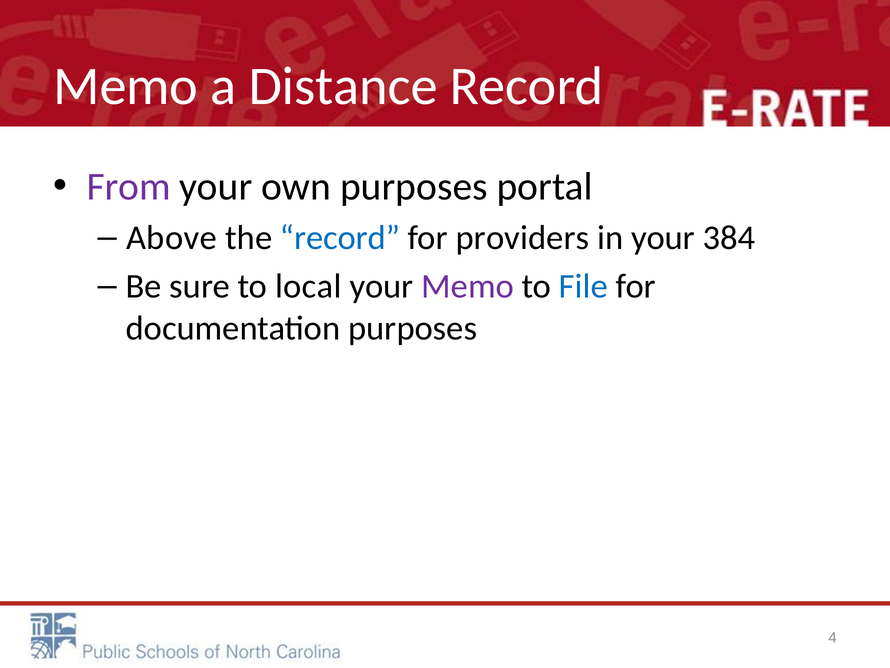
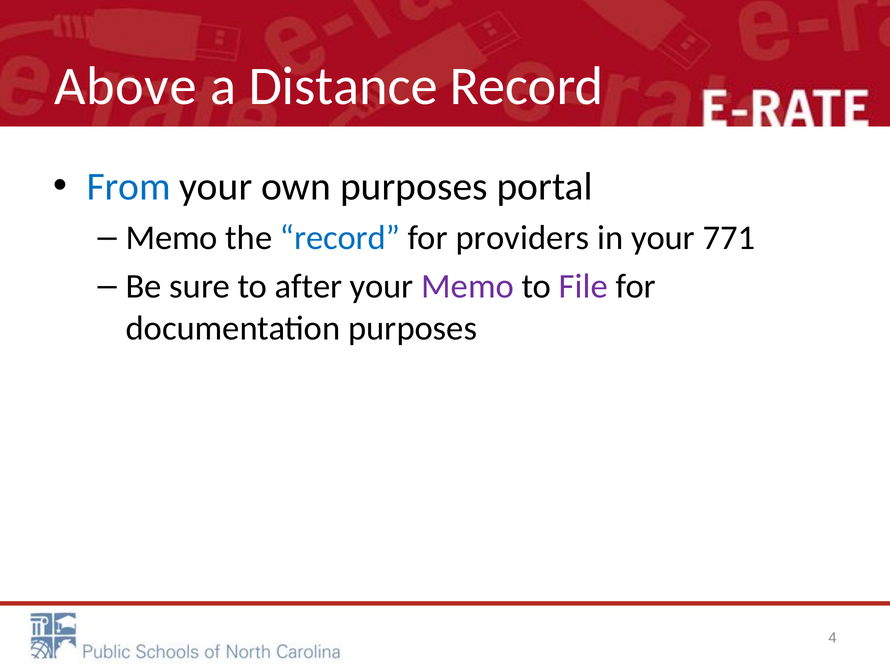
Memo at (126, 86): Memo -> Above
From colour: purple -> blue
Above at (171, 238): Above -> Memo
384: 384 -> 771
local: local -> after
File colour: blue -> purple
